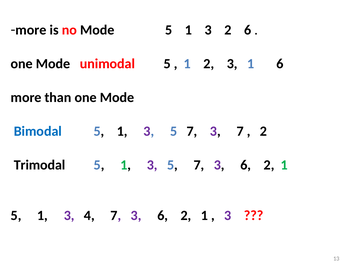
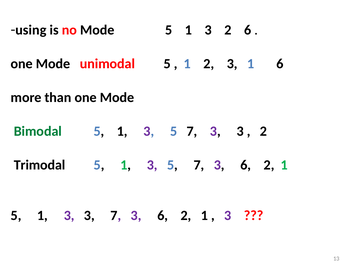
more at (31, 30): more -> using
Bimodal colour: blue -> green
7 3 7: 7 -> 3
1 3 4: 4 -> 3
